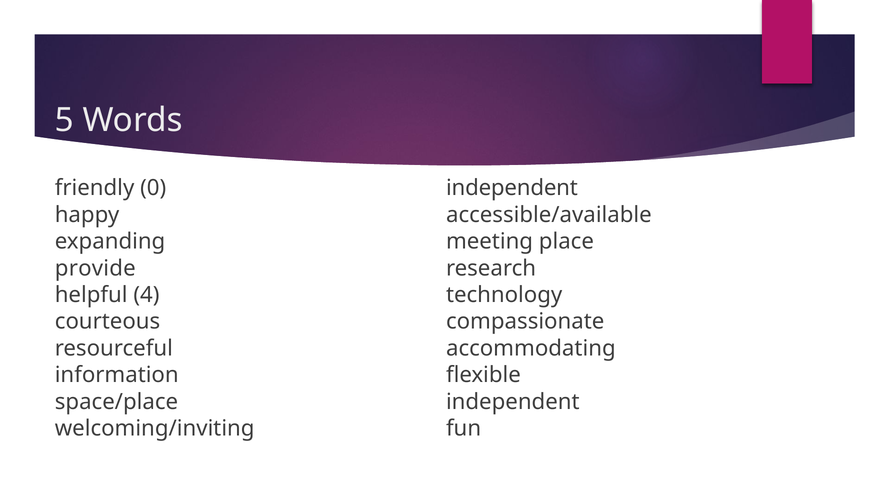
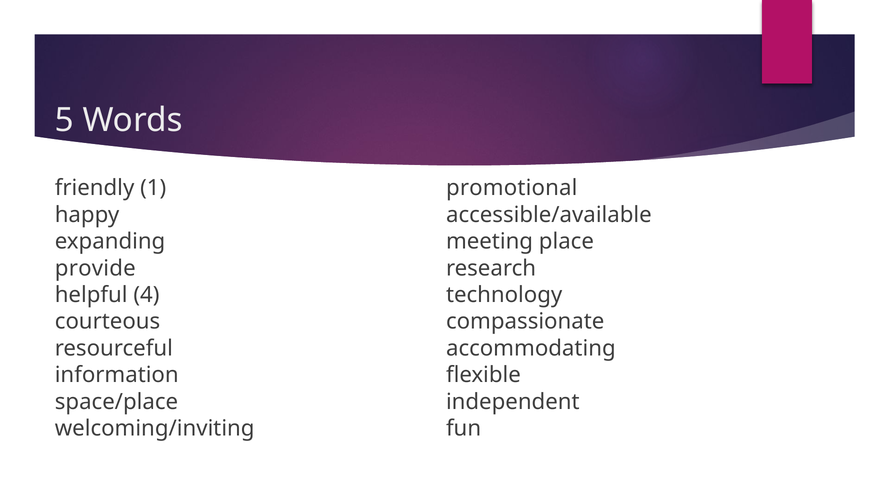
0: 0 -> 1
independent at (512, 188): independent -> promotional
